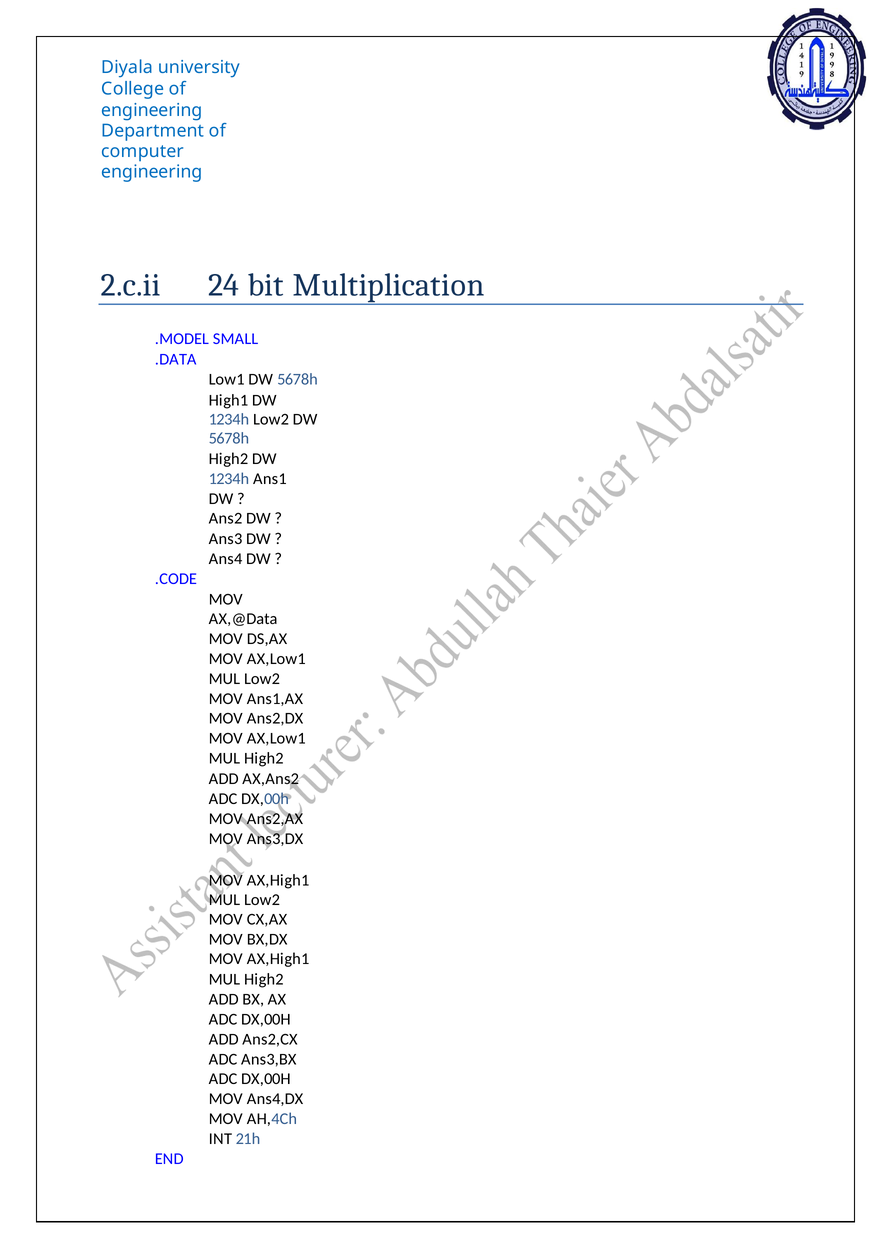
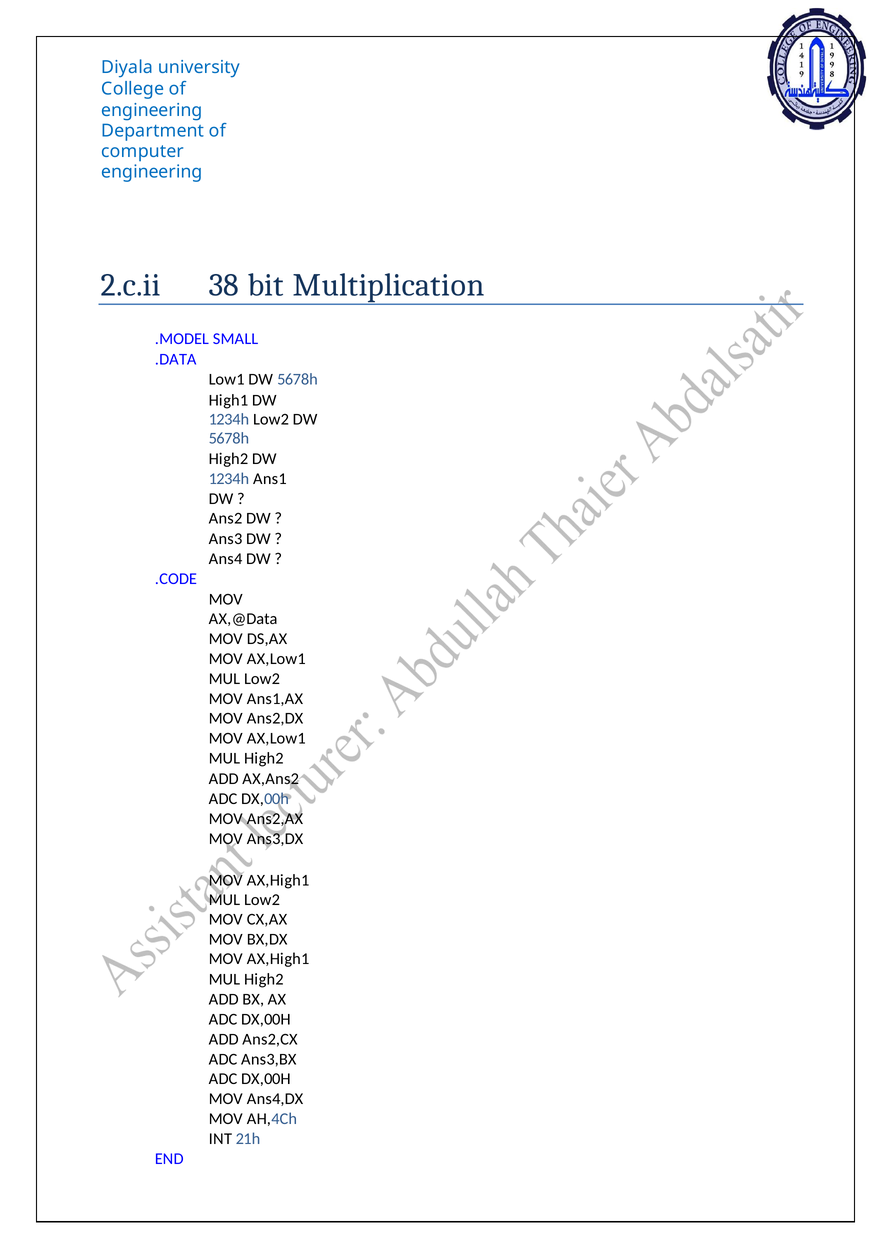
24: 24 -> 38
